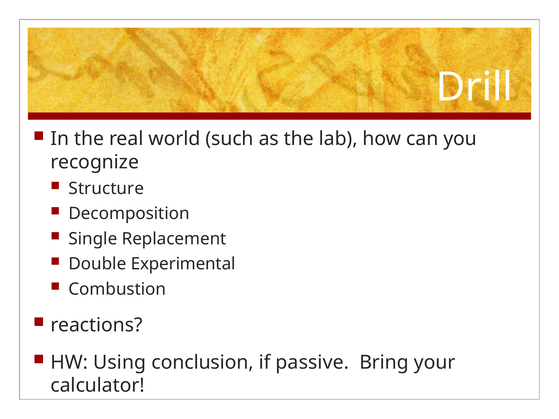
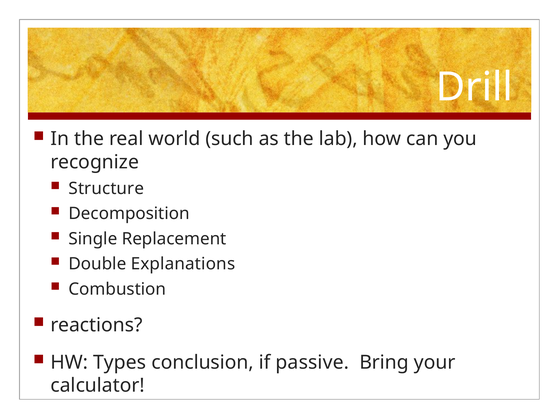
Experimental: Experimental -> Explanations
Using: Using -> Types
